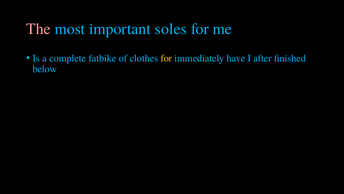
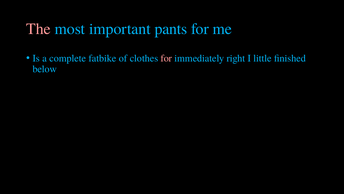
soles: soles -> pants
for at (166, 58) colour: yellow -> pink
have: have -> right
after: after -> little
